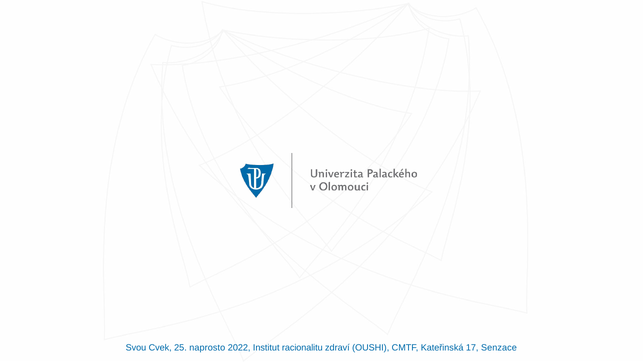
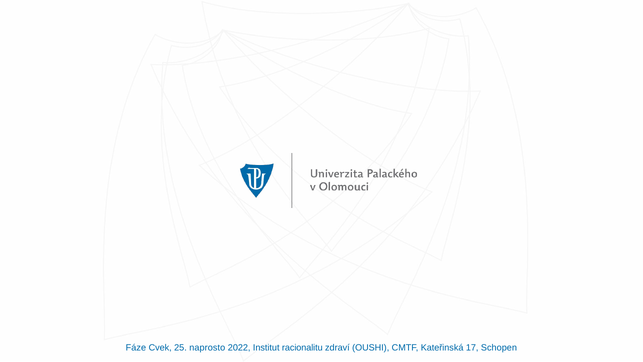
Svou: Svou -> Fáze
Senzace: Senzace -> Schopen
